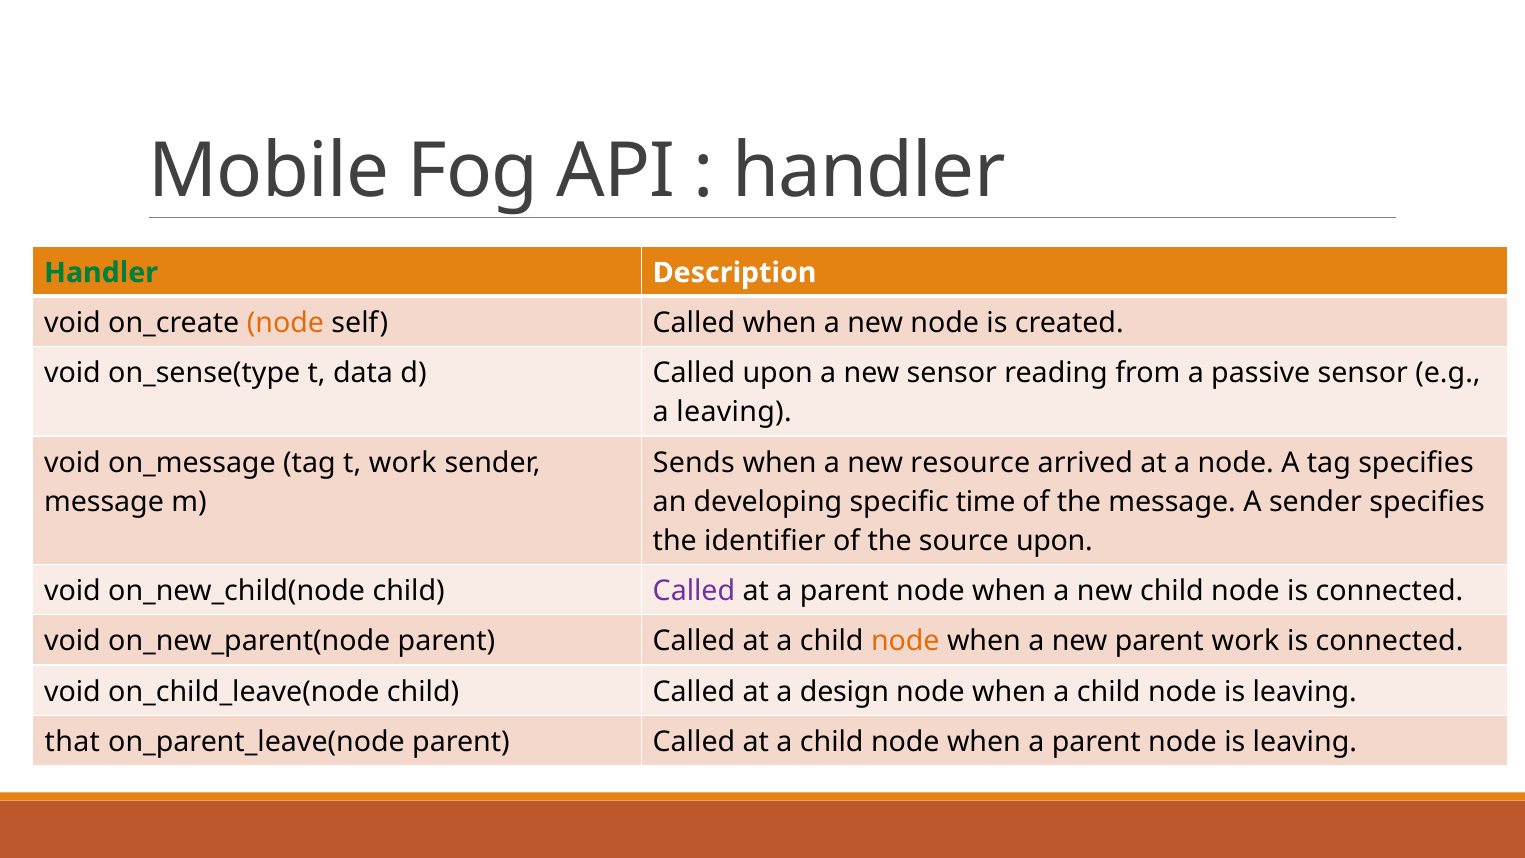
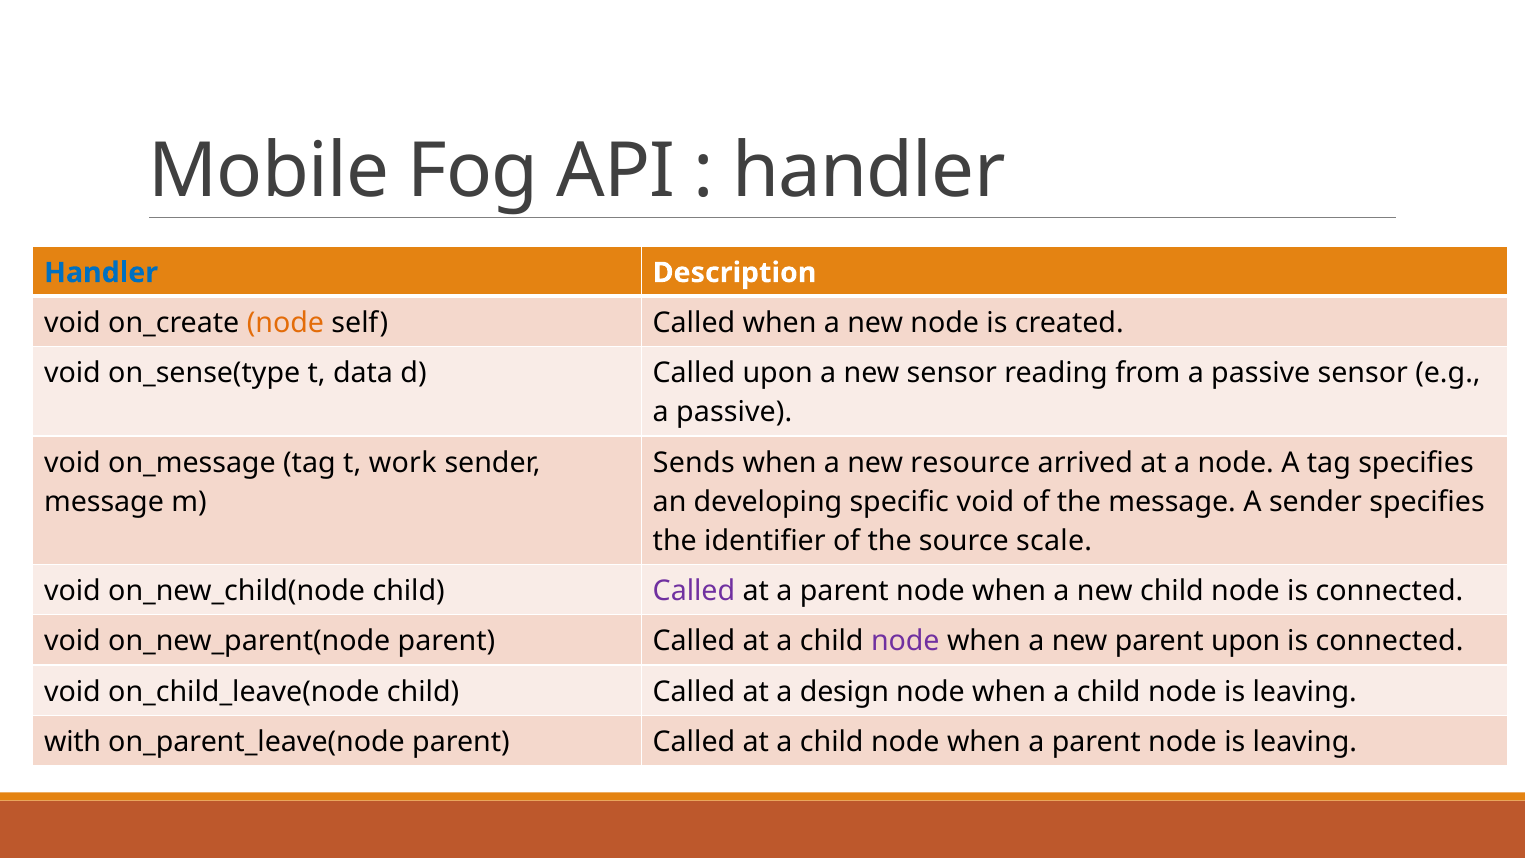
Handler at (101, 273) colour: green -> blue
leaving at (734, 412): leaving -> passive
specific time: time -> void
source upon: upon -> scale
node at (905, 641) colour: orange -> purple
parent work: work -> upon
that: that -> with
